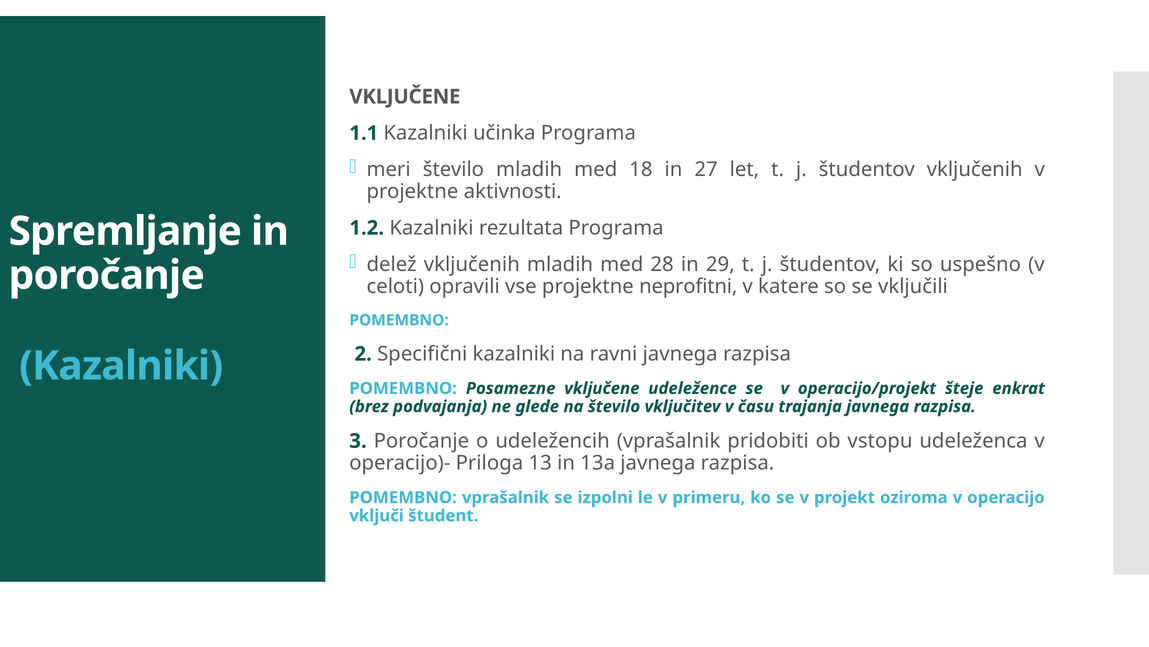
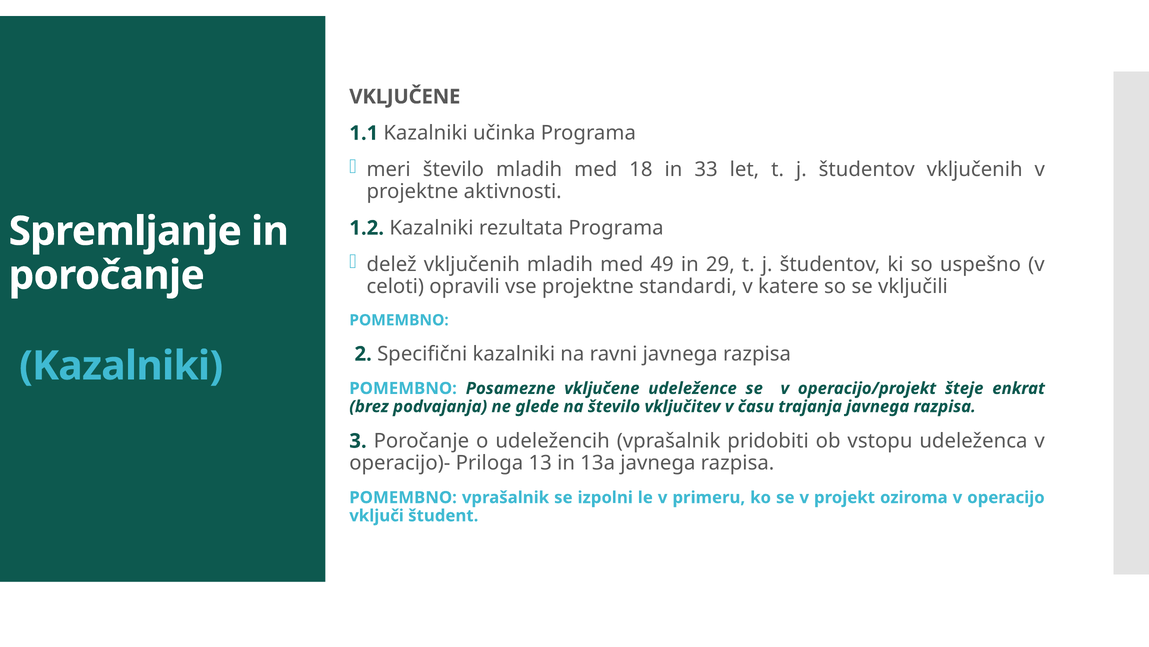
27: 27 -> 33
28: 28 -> 49
neprofitni: neprofitni -> standardi
